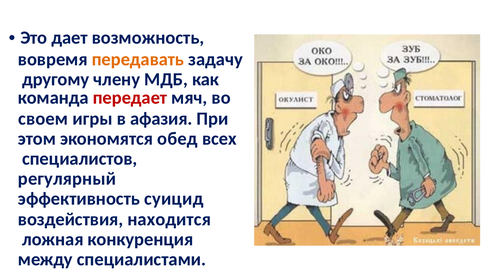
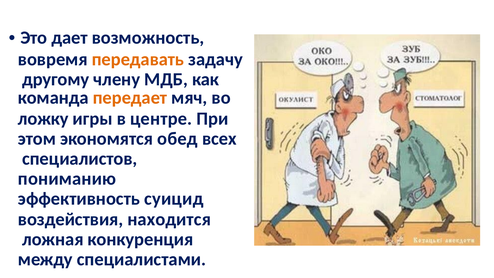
передает colour: red -> orange
своем: своем -> ложку
афазия: афазия -> центре
регулярный: регулярный -> пониманию
